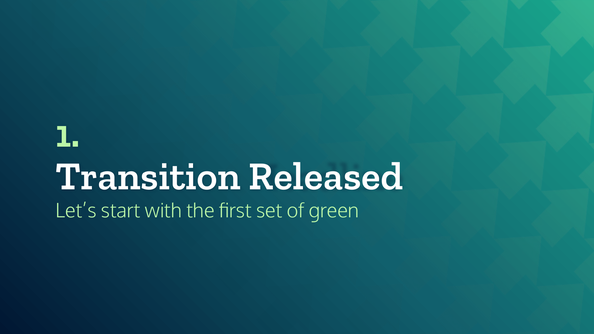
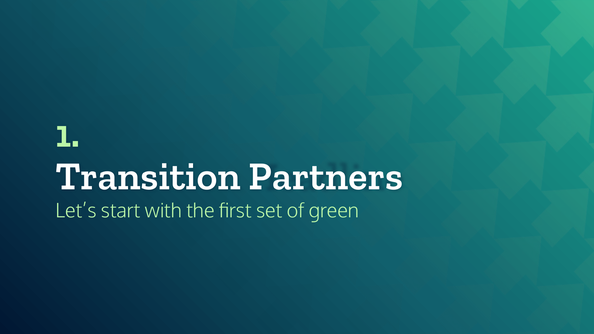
Released: Released -> Partners
